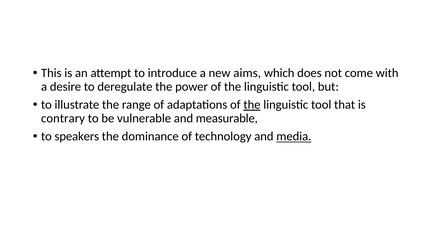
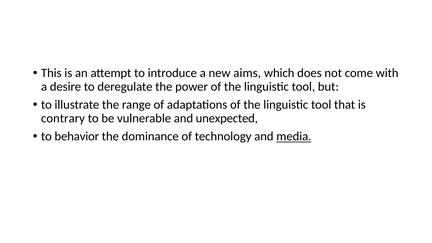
the at (252, 105) underline: present -> none
measurable: measurable -> unexpected
speakers: speakers -> behavior
